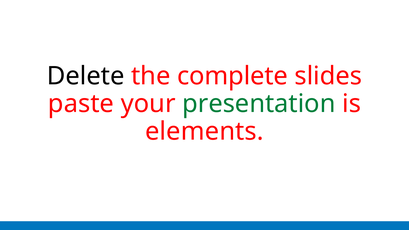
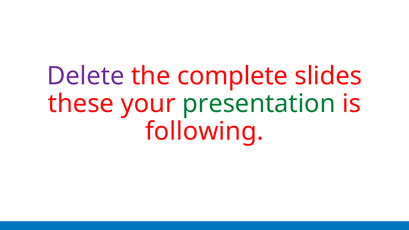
Delete colour: black -> purple
paste: paste -> these
elements: elements -> following
